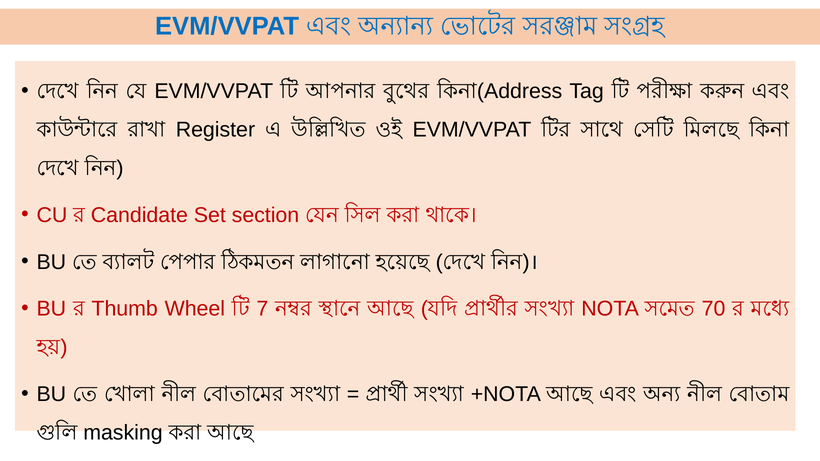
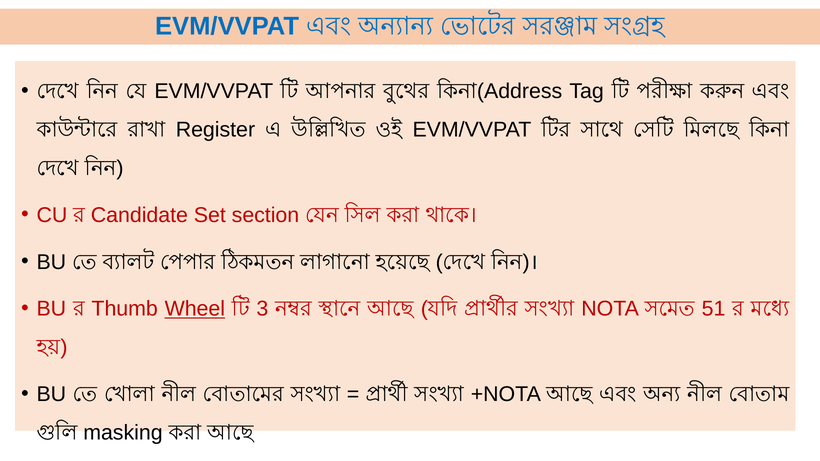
Wheel underline: none -> present
7: 7 -> 3
70: 70 -> 51
